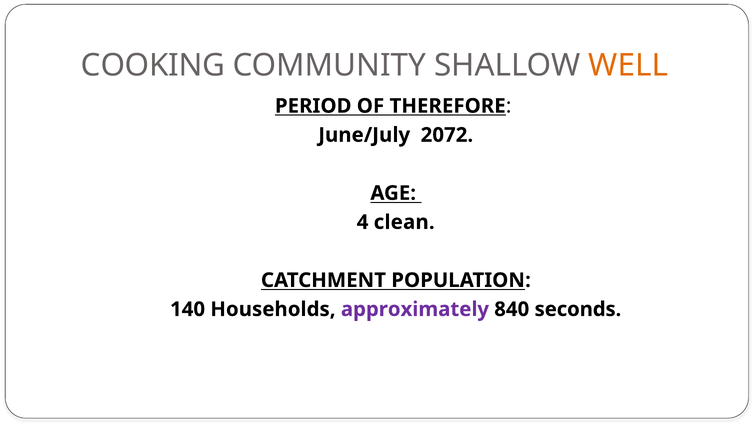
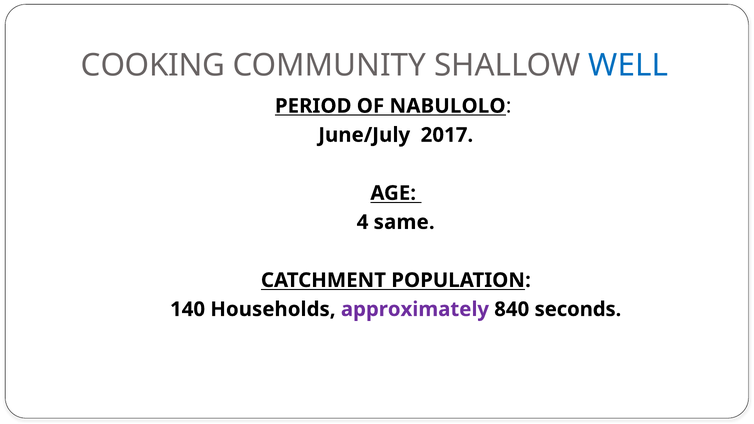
WELL colour: orange -> blue
THEREFORE: THEREFORE -> NABULOLO
2072: 2072 -> 2017
clean: clean -> same
